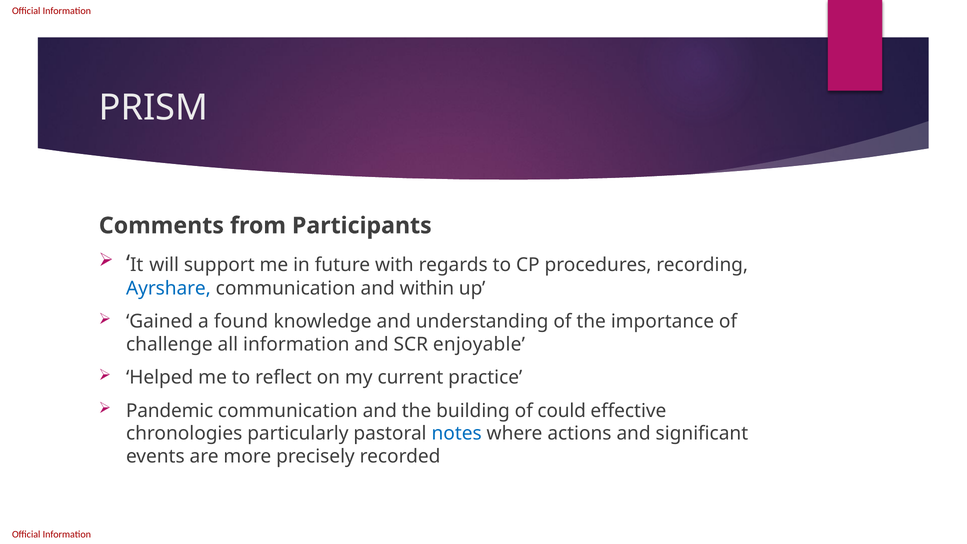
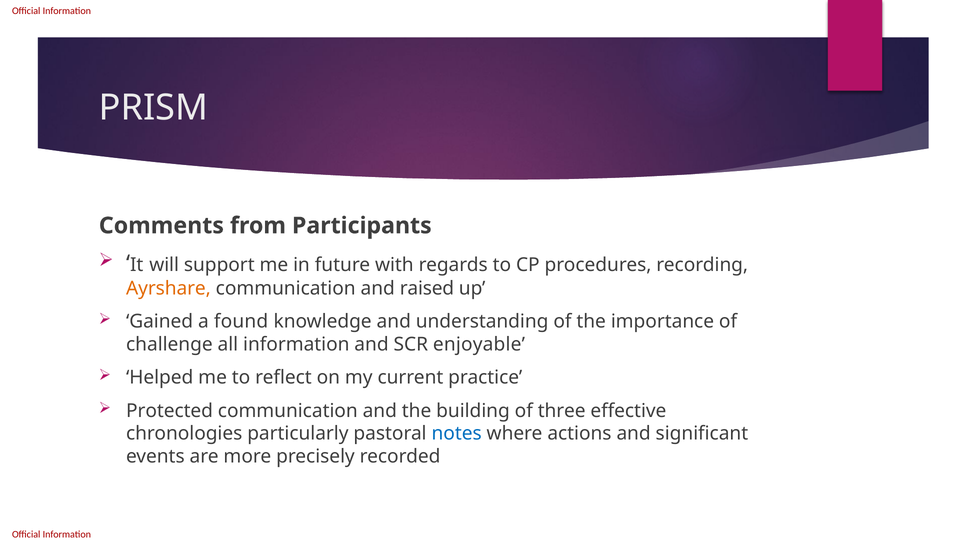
Ayrshare colour: blue -> orange
within: within -> raised
Pandemic: Pandemic -> Protected
could: could -> three
